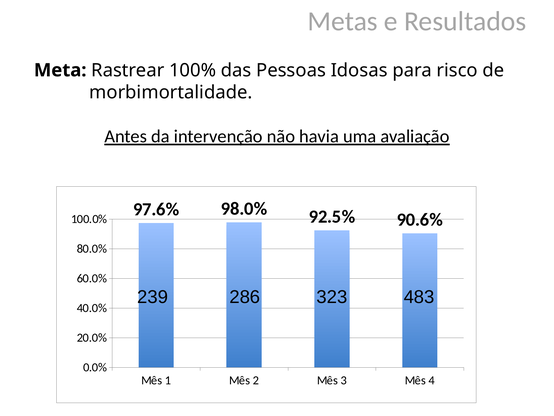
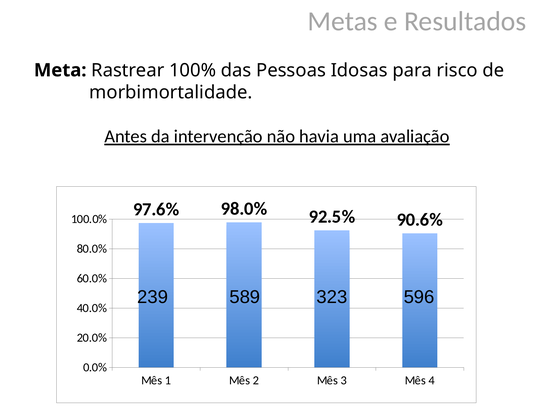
286: 286 -> 589
483: 483 -> 596
